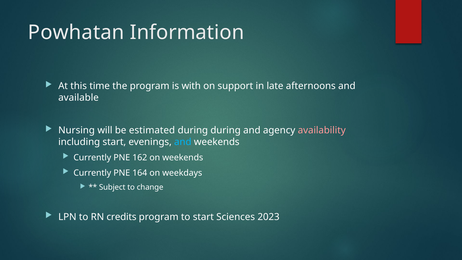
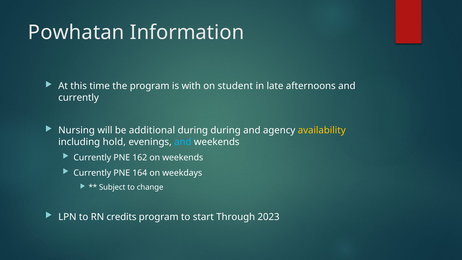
support: support -> student
available at (79, 98): available -> currently
estimated: estimated -> additional
availability colour: pink -> yellow
including start: start -> hold
Sciences: Sciences -> Through
